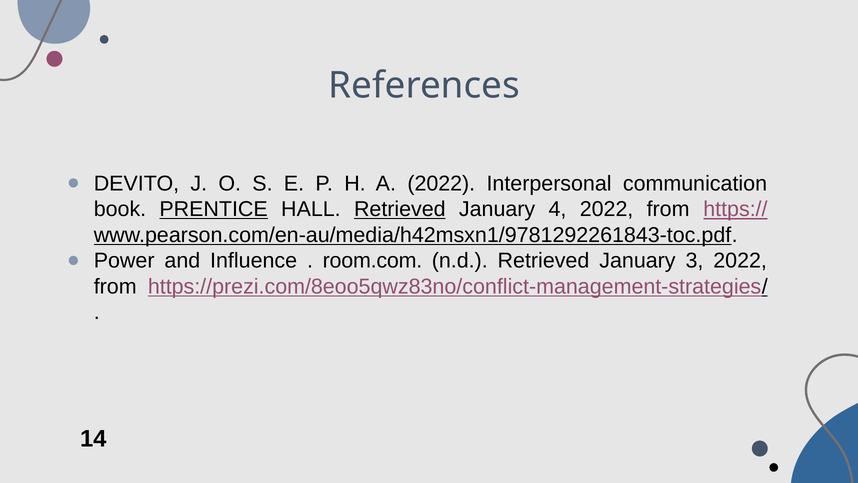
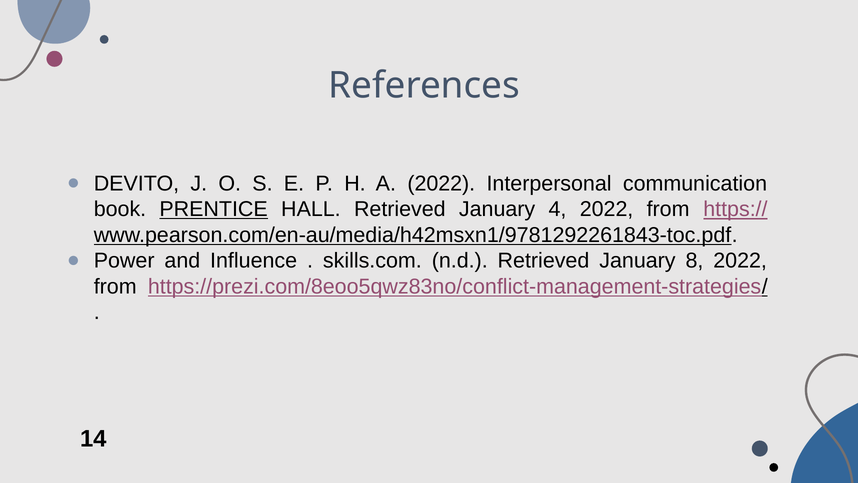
Retrieved at (400, 209) underline: present -> none
room.com: room.com -> skills.com
3: 3 -> 8
